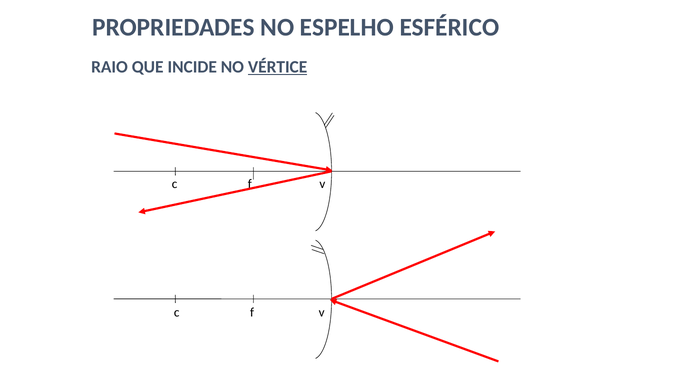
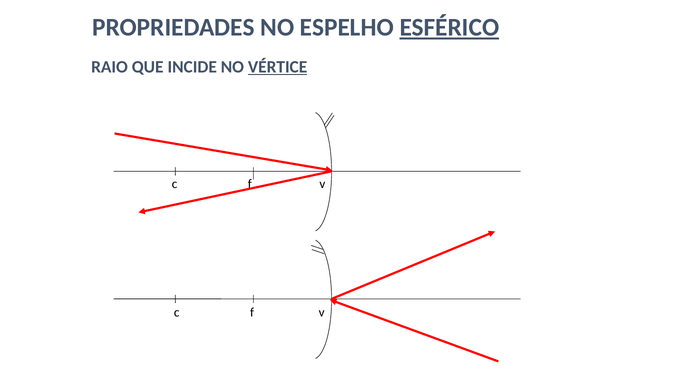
ESFÉRICO underline: none -> present
